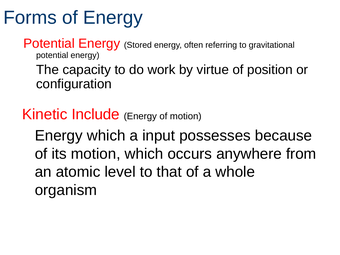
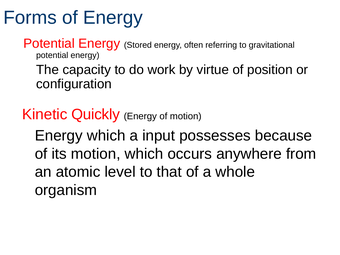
Include: Include -> Quickly
